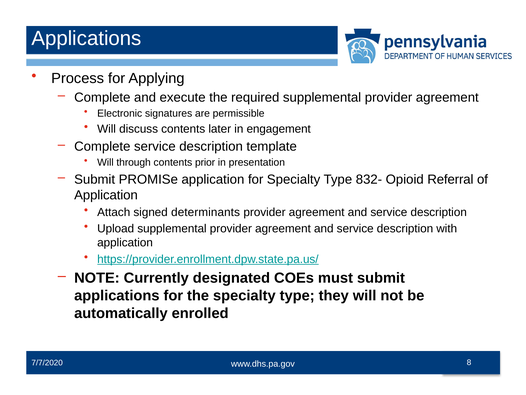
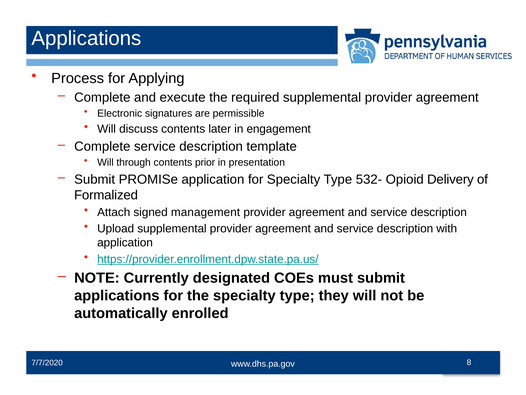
832-: 832- -> 532-
Referral: Referral -> Delivery
Application at (106, 195): Application -> Formalized
determinants: determinants -> management
